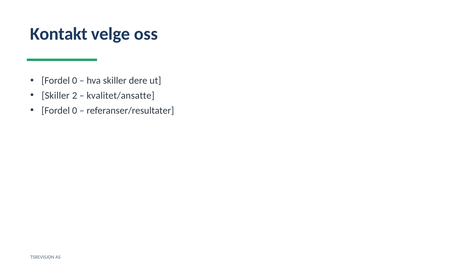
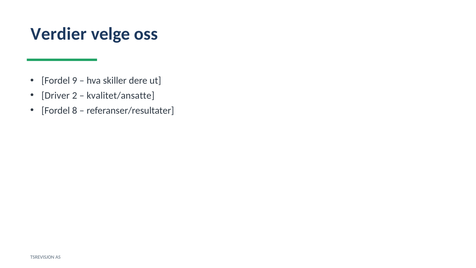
Kontakt: Kontakt -> Verdier
0 at (75, 81): 0 -> 9
Skiller at (56, 96): Skiller -> Driver
0 at (75, 110): 0 -> 8
